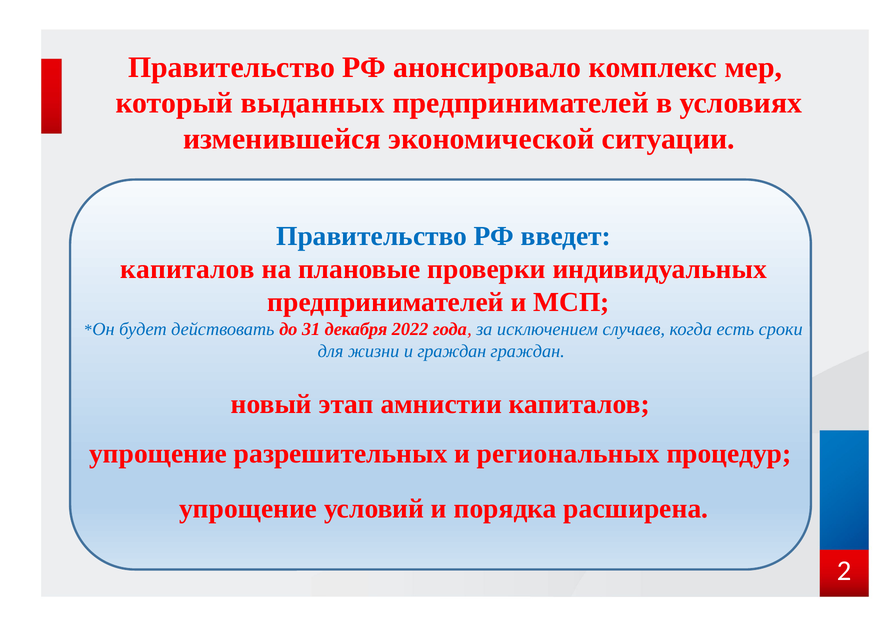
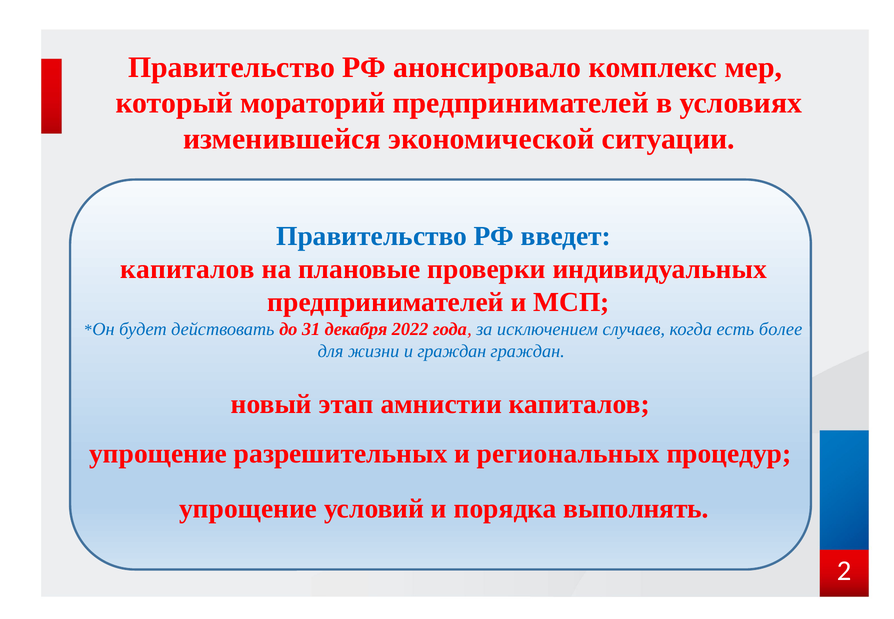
выданных: выданных -> мораторий
сроки: сроки -> более
расширена: расширена -> выполнять
